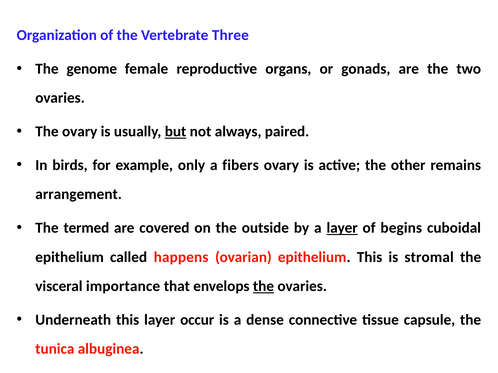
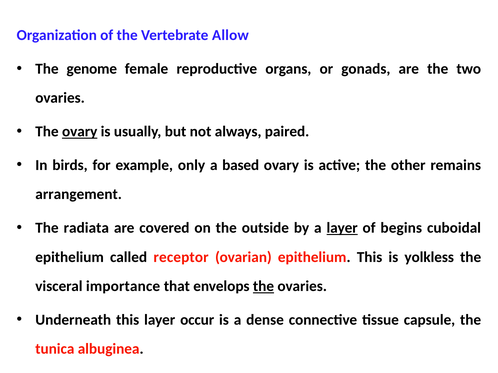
Three: Three -> Allow
ovary at (80, 132) underline: none -> present
but underline: present -> none
fibers: fibers -> based
termed: termed -> radiata
happens: happens -> receptor
stromal: stromal -> yolkless
